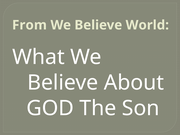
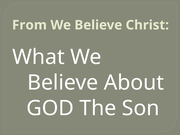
World: World -> Christ
